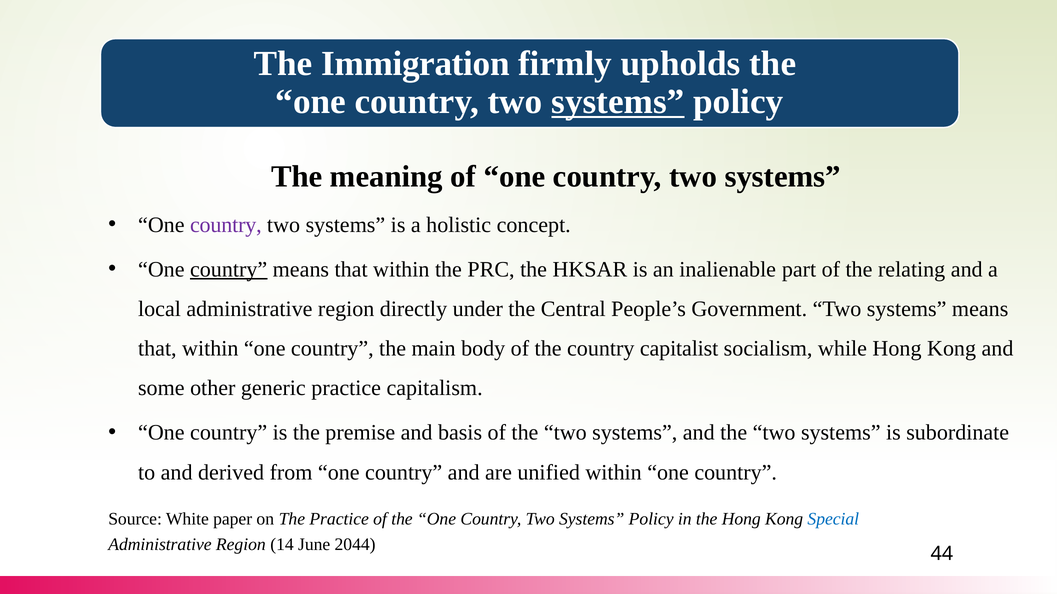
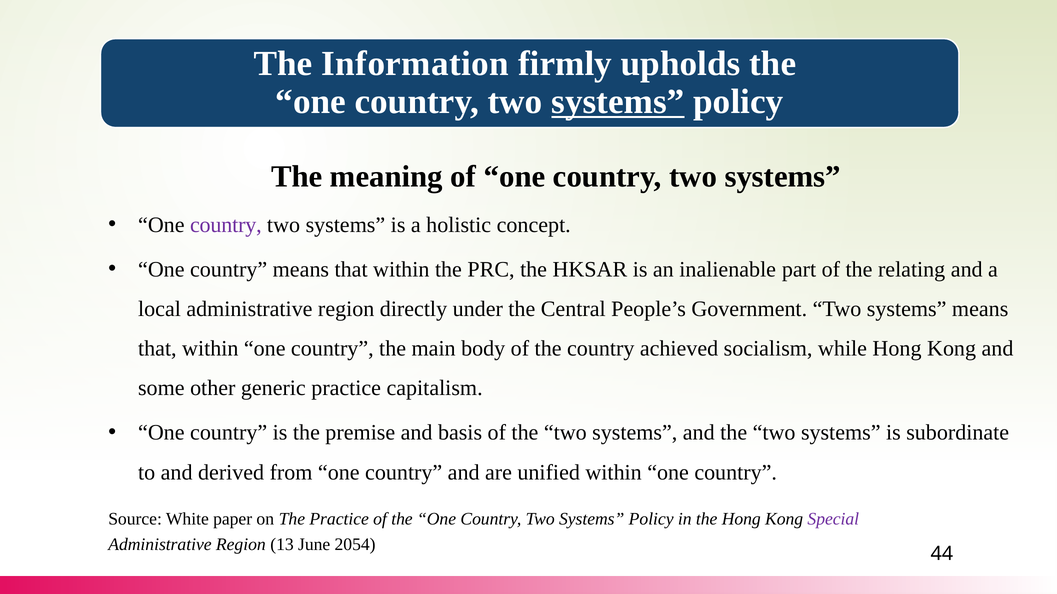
Immigration: Immigration -> Information
country at (229, 270) underline: present -> none
capitalist: capitalist -> achieved
Special colour: blue -> purple
14: 14 -> 13
2044: 2044 -> 2054
